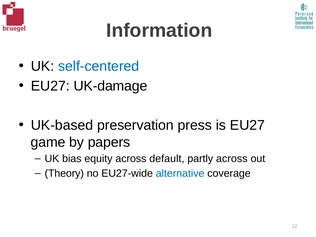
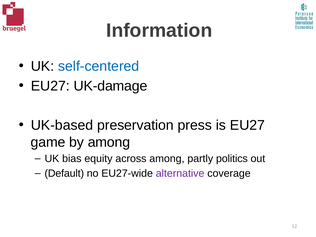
by papers: papers -> among
across default: default -> among
partly across: across -> politics
Theory: Theory -> Default
alternative colour: blue -> purple
